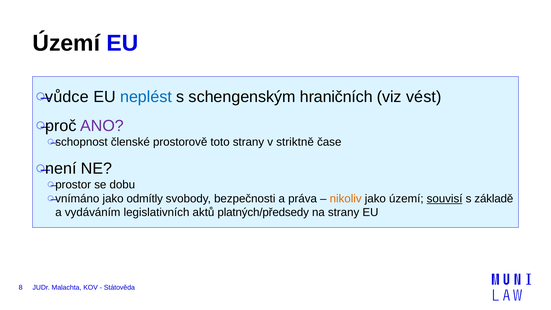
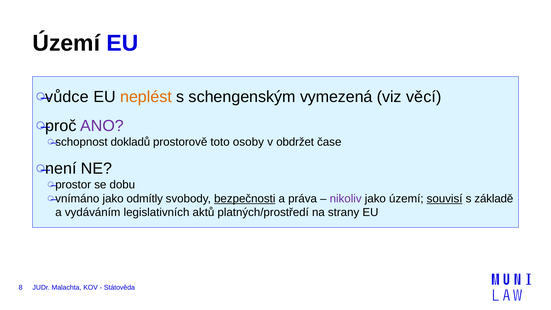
neplést colour: blue -> orange
hraničních: hraničních -> vymezená
vést: vést -> věcí
členské: členské -> dokladů
toto strany: strany -> osoby
striktně: striktně -> obdržet
bezpečnosti underline: none -> present
nikoliv colour: orange -> purple
platných/předsedy: platných/předsedy -> platných/prostředí
